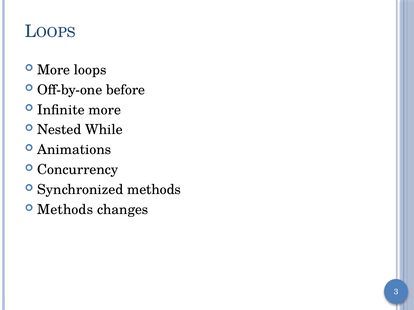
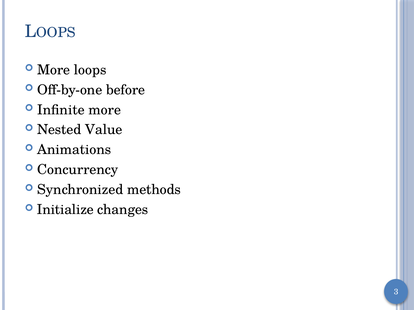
While: While -> Value
Methods at (65, 210): Methods -> Initialize
